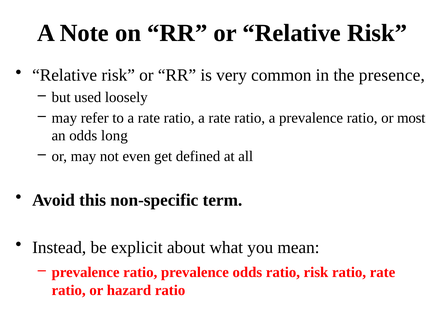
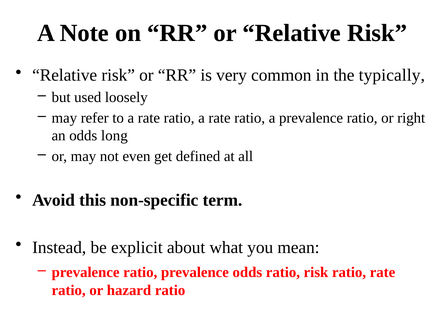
presence: presence -> typically
most: most -> right
